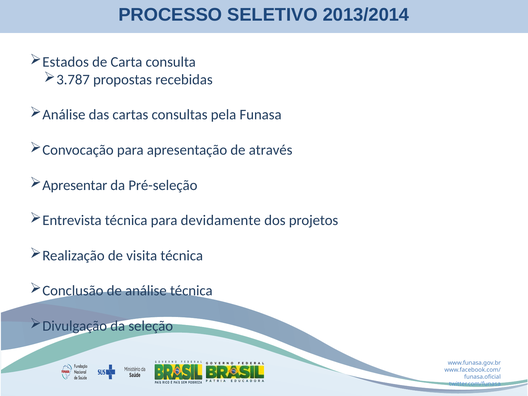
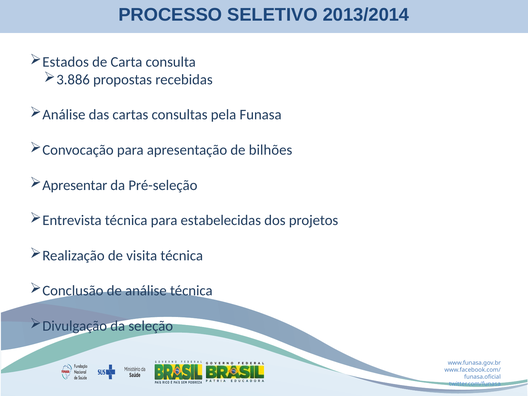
3.787: 3.787 -> 3.886
através: através -> bilhões
devidamente: devidamente -> estabelecidas
